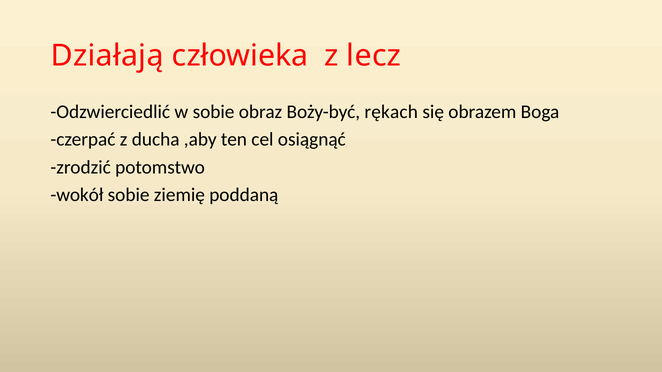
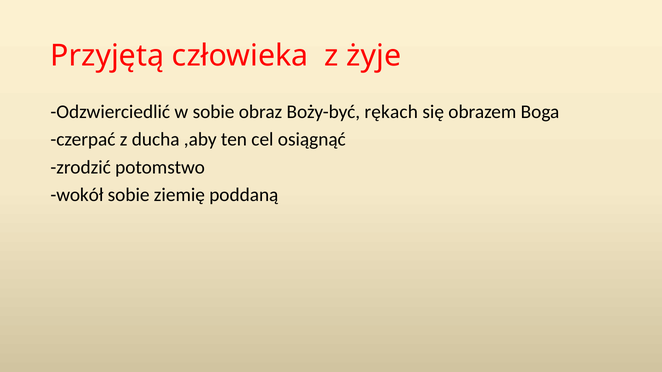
Działają: Działają -> Przyjętą
lecz: lecz -> żyje
